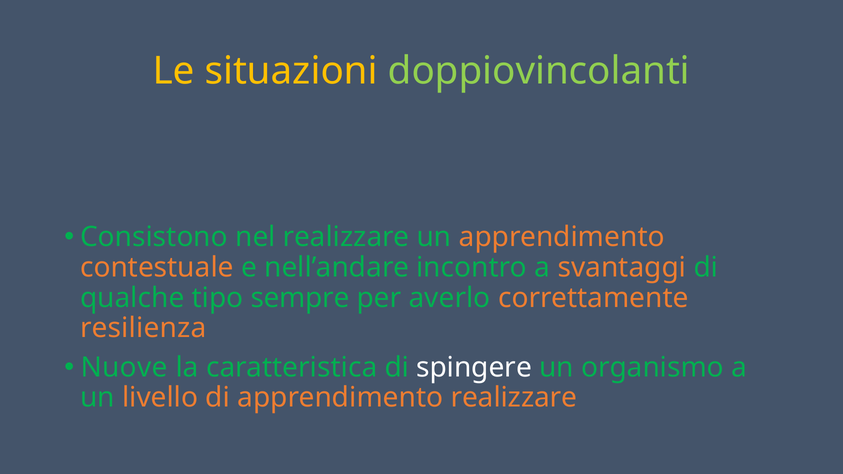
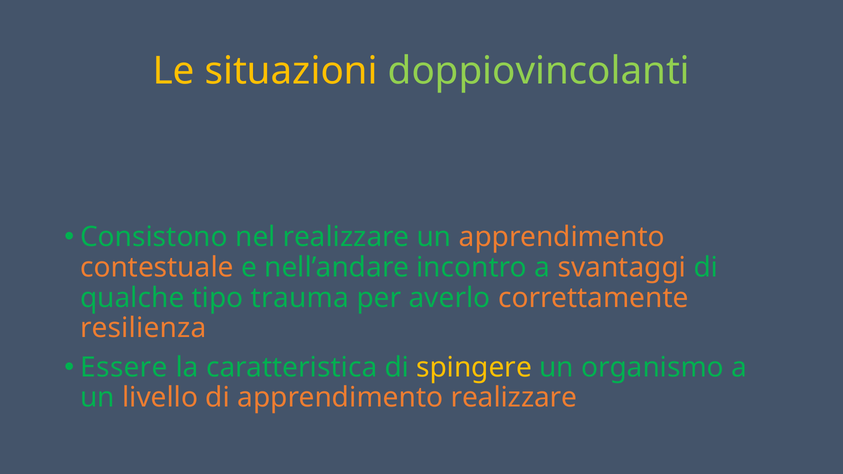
sempre: sempre -> trauma
Nuove: Nuove -> Essere
spingere colour: white -> yellow
